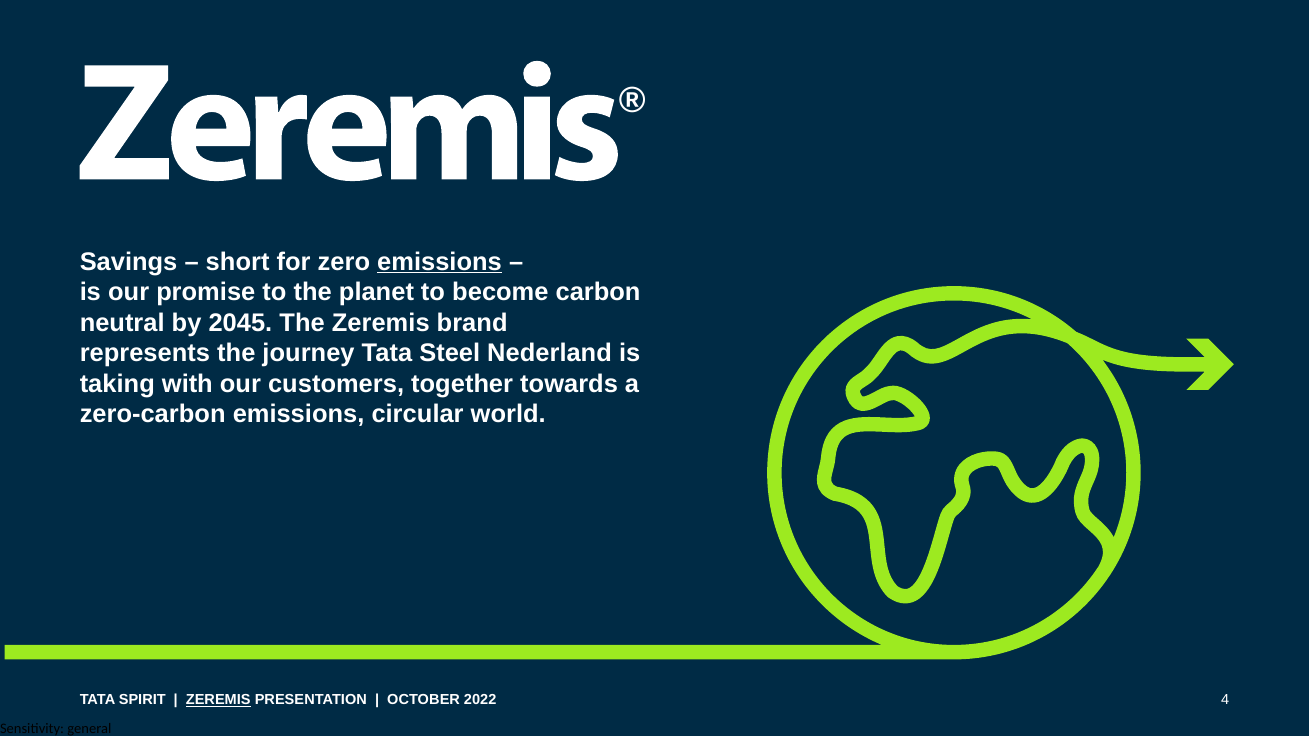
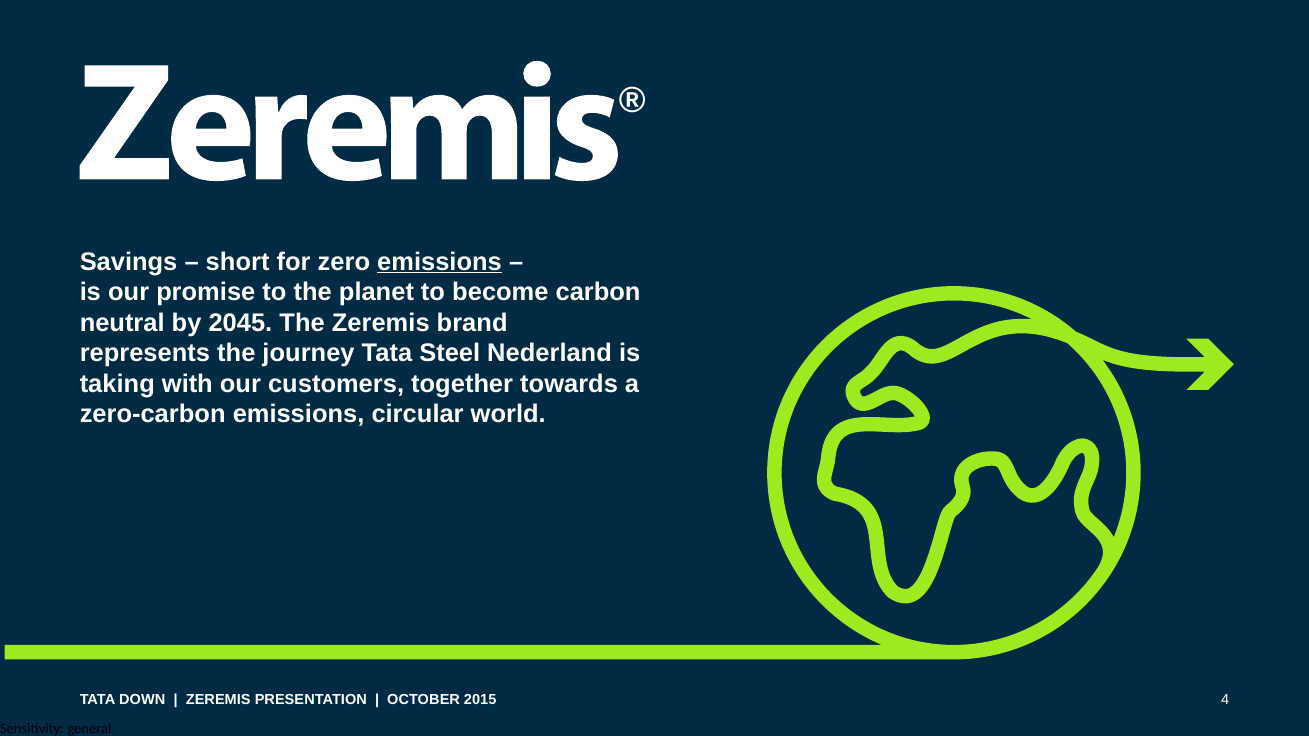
SPIRIT: SPIRIT -> DOWN
ZEREMIS at (218, 700) underline: present -> none
2022: 2022 -> 2015
